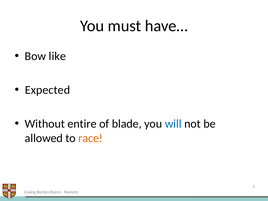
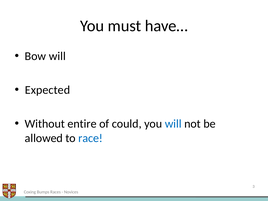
Bow like: like -> will
blade: blade -> could
race colour: orange -> blue
